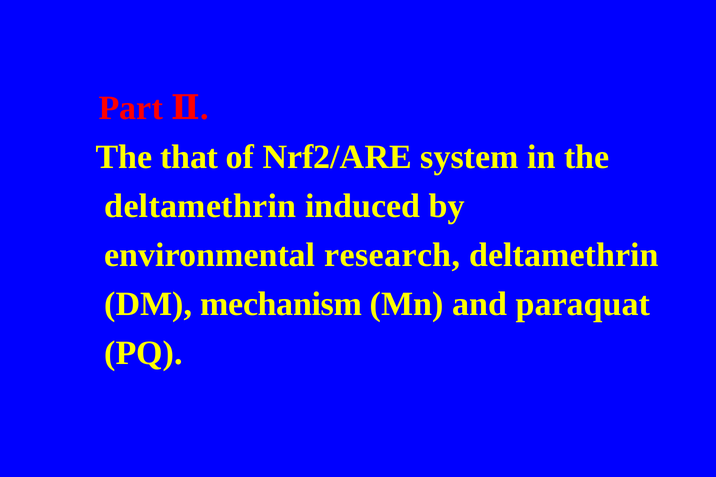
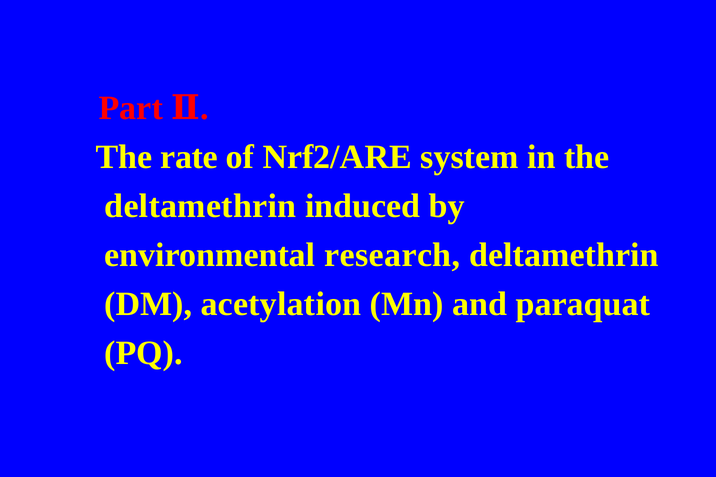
that: that -> rate
mechanism: mechanism -> acetylation
